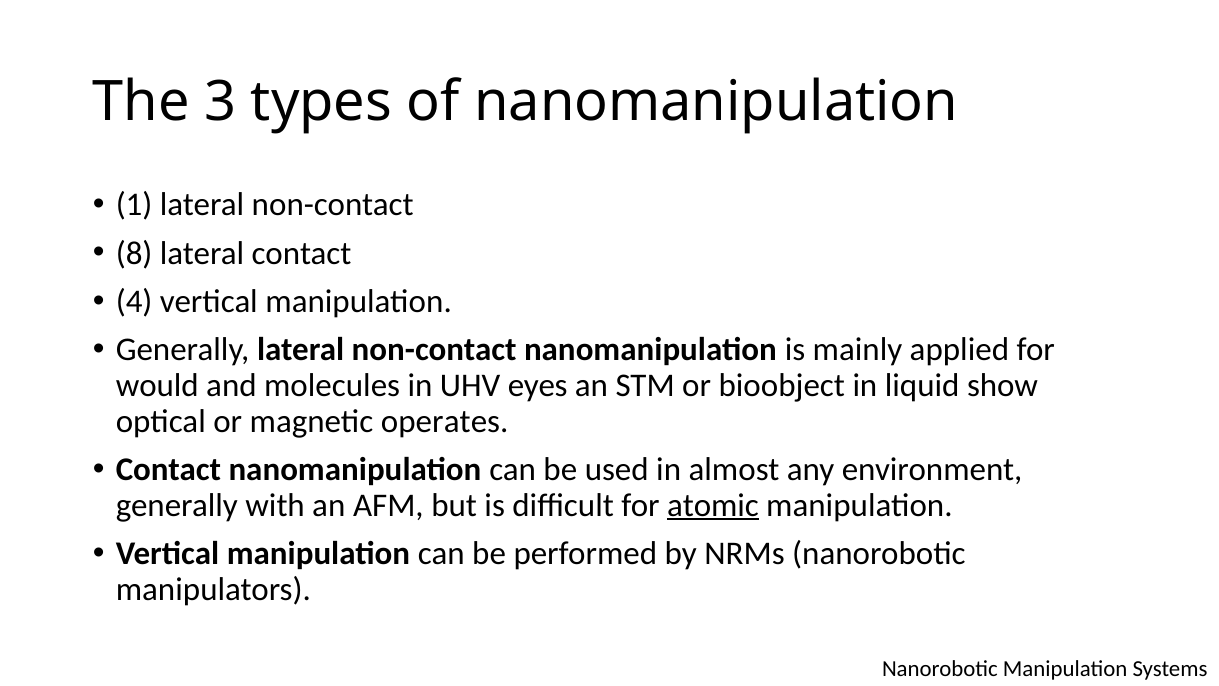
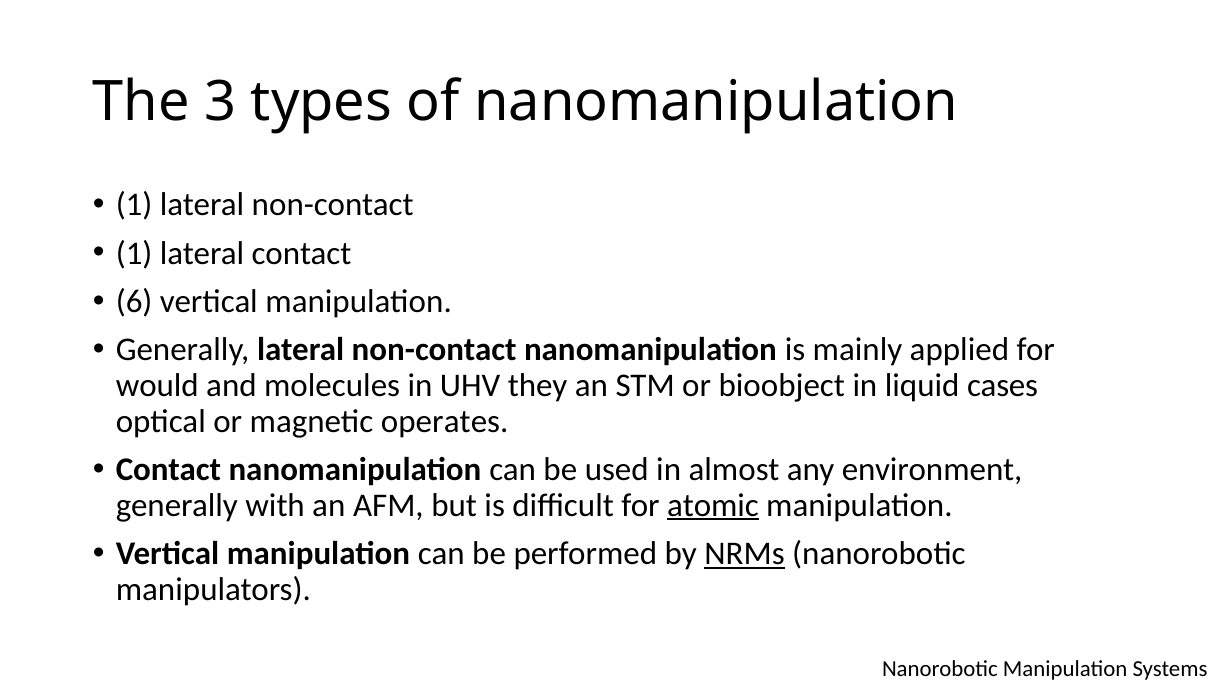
8 at (134, 253): 8 -> 1
4: 4 -> 6
eyes: eyes -> they
show: show -> cases
NRMs underline: none -> present
